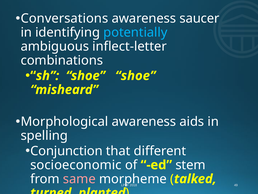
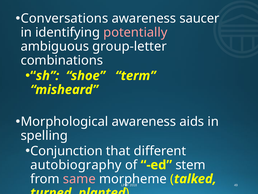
potentially colour: light blue -> pink
inflect-letter: inflect-letter -> group-letter
shoe shoe: shoe -> term
socioeconomic: socioeconomic -> autobiography
